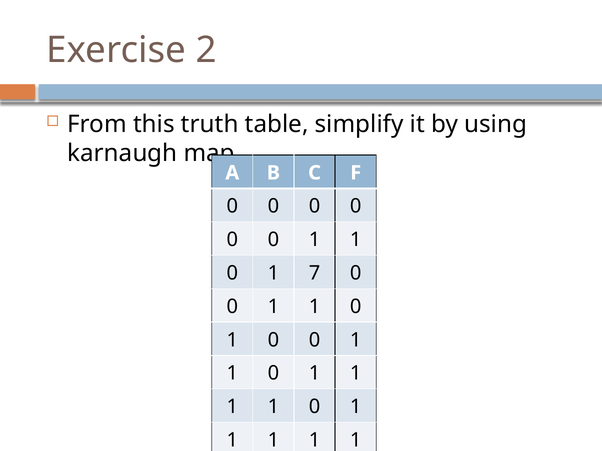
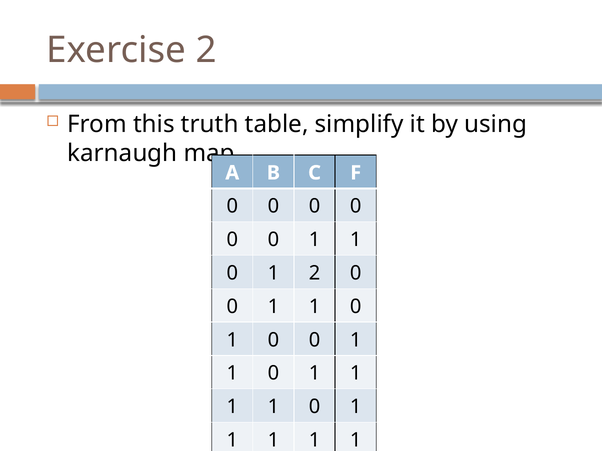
1 7: 7 -> 2
